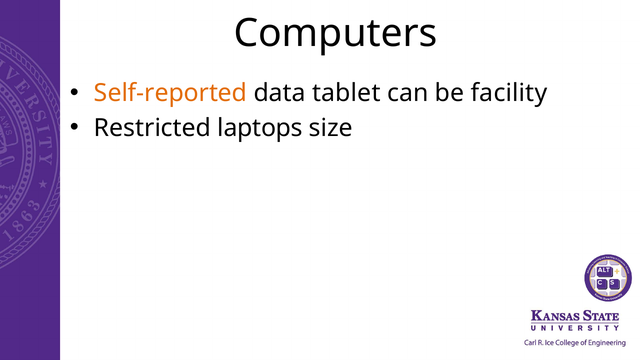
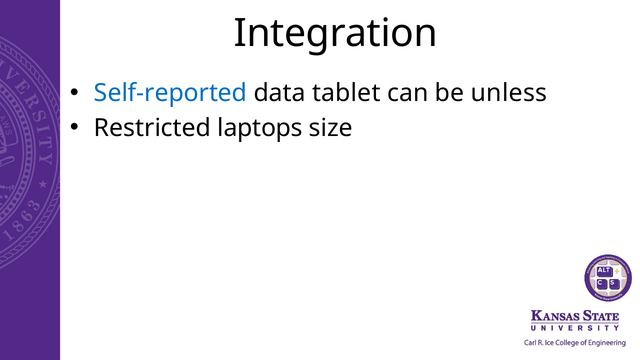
Computers: Computers -> Integration
Self-reported colour: orange -> blue
facility: facility -> unless
